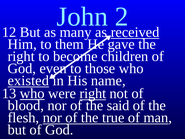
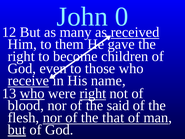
2: 2 -> 0
existed: existed -> receive
true: true -> that
but at (17, 129) underline: none -> present
